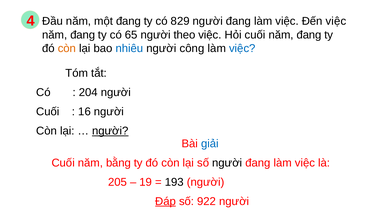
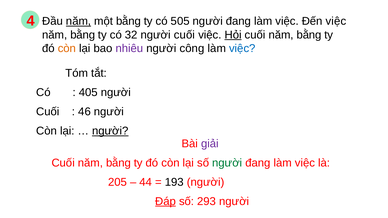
năm at (79, 21) underline: none -> present
một đang: đang -> bằng
829: 829 -> 505
đang at (83, 35): đang -> bằng
65: 65 -> 32
theo at (185, 35): theo -> cuối
Hỏi underline: none -> present
đang at (309, 35): đang -> bằng
nhiêu colour: blue -> purple
204: 204 -> 405
16: 16 -> 46
giải colour: blue -> purple
người at (227, 163) colour: black -> green
19: 19 -> 44
922: 922 -> 293
